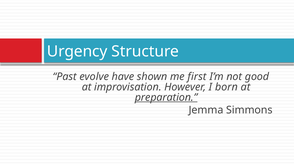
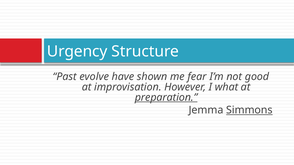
first: first -> fear
born: born -> what
Simmons underline: none -> present
